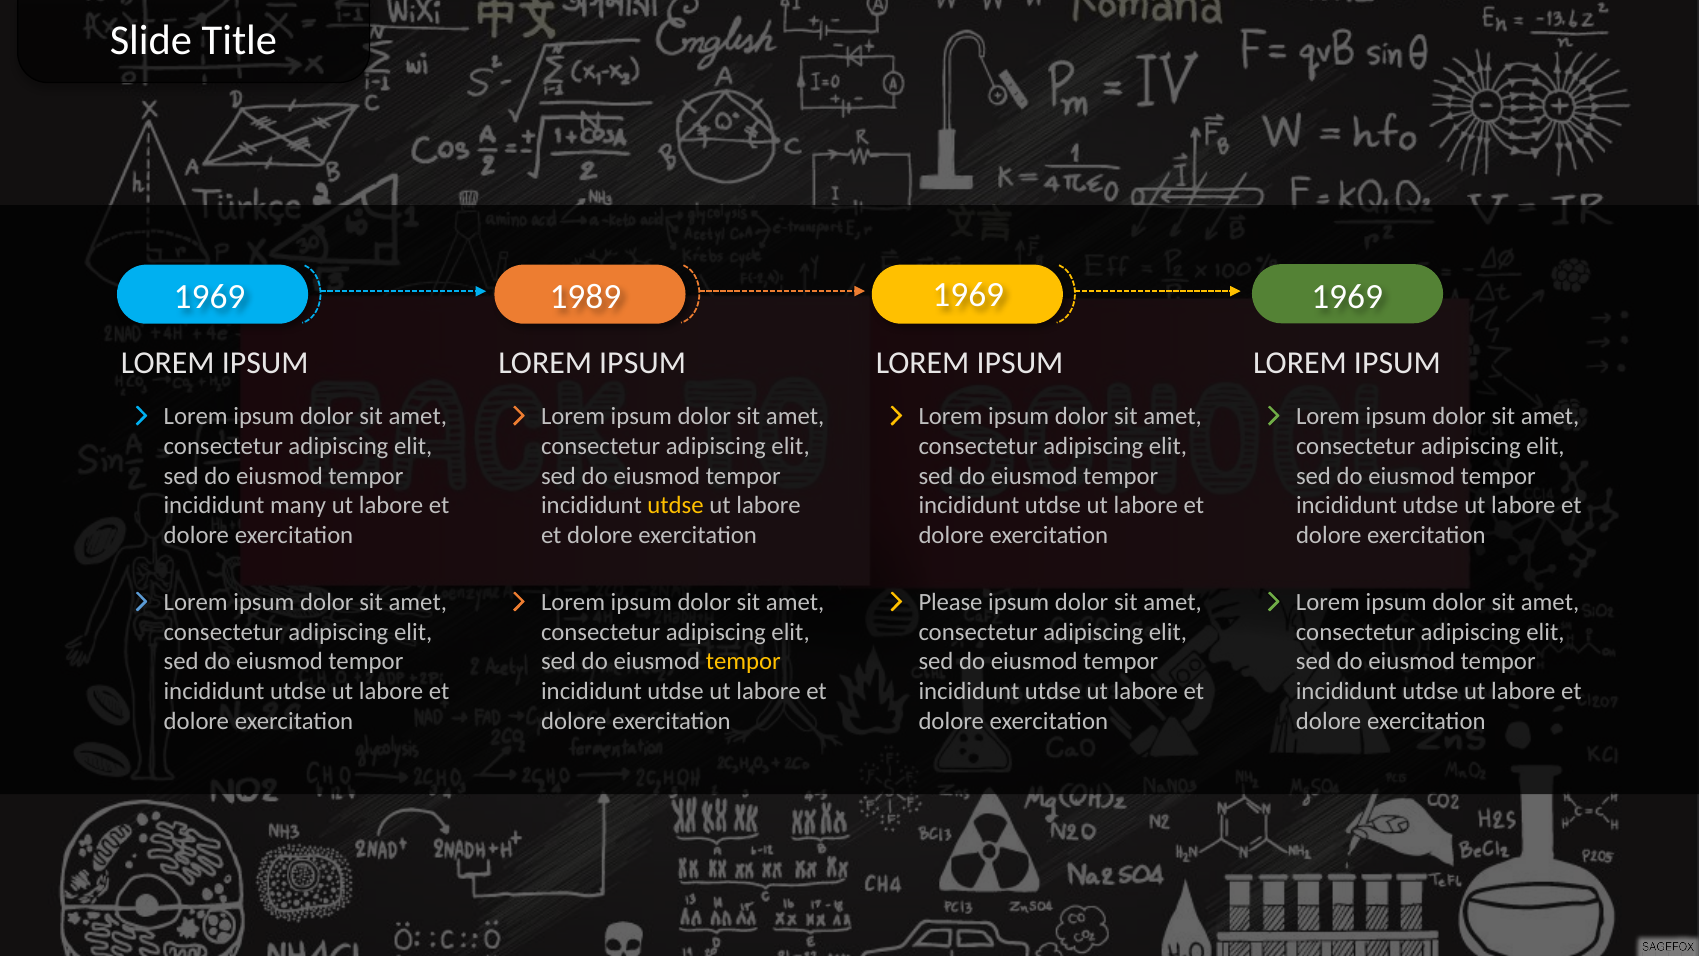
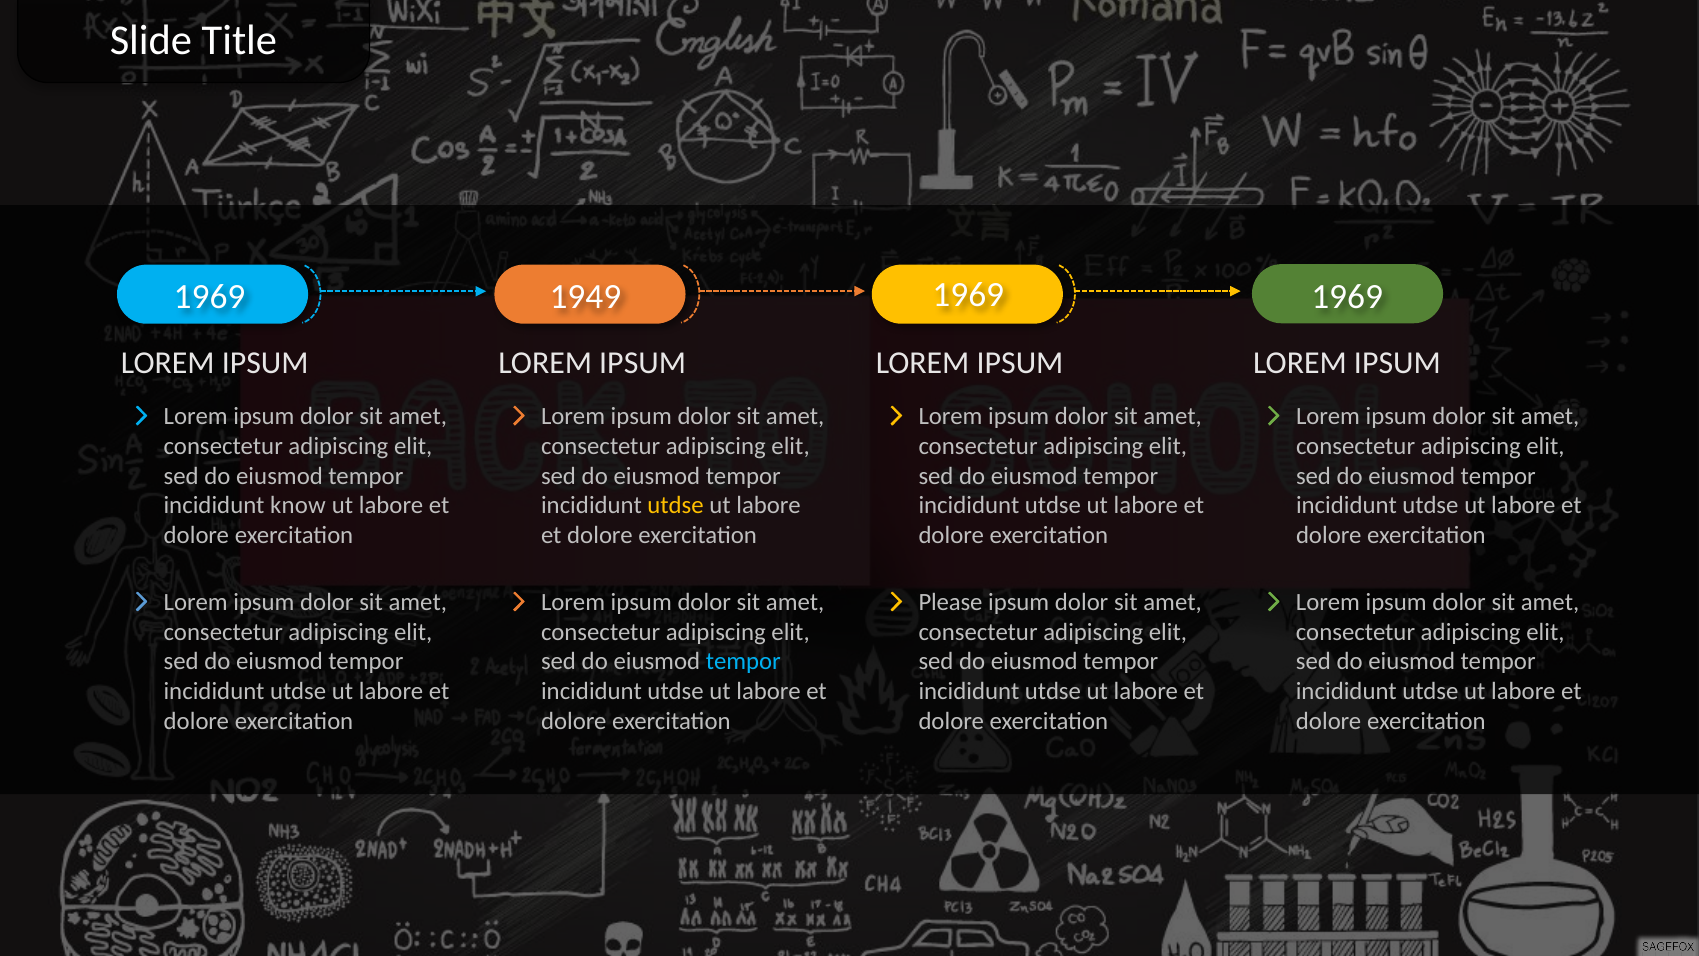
1989: 1989 -> 1949
many: many -> know
tempor at (743, 662) colour: yellow -> light blue
